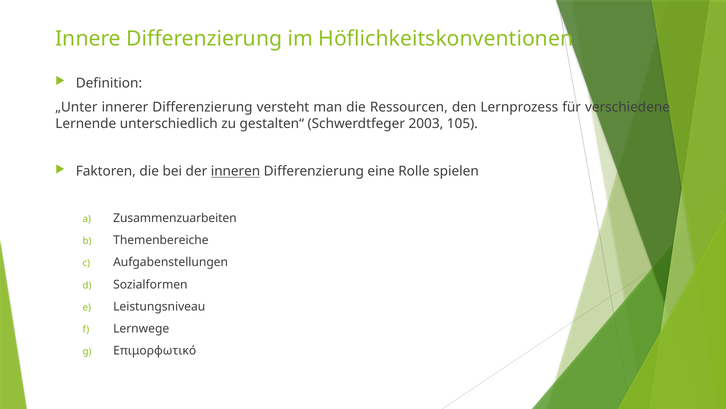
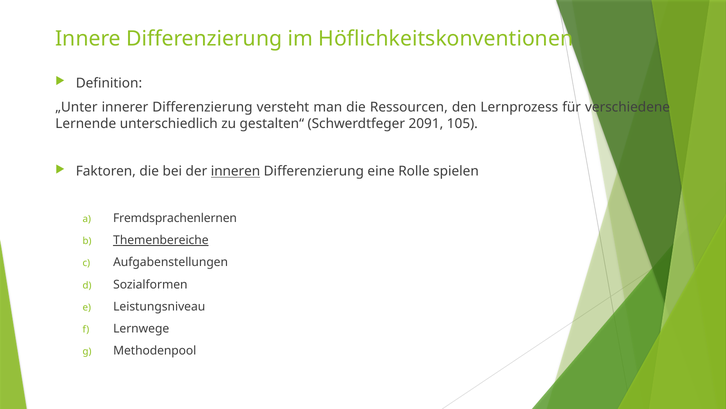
2003: 2003 -> 2091
Zusammenzuarbeiten: Zusammenzuarbeiten -> Fremdsprachenlernen
Themenbereiche underline: none -> present
Επιμορφωτικό: Επιμορφωτικό -> Methodenpool
